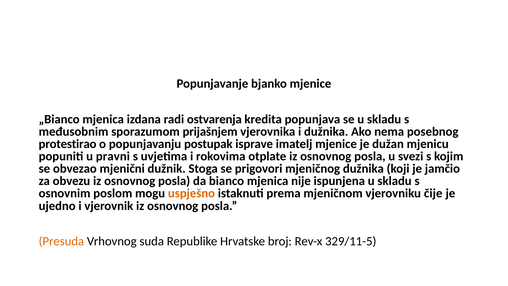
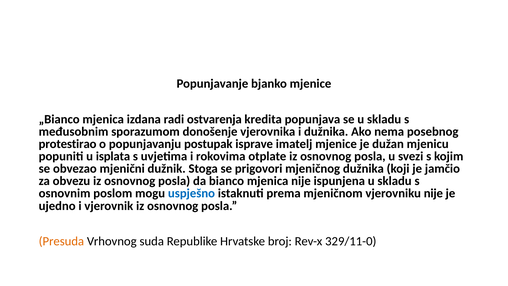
prijašnjem: prijašnjem -> donošenje
pravni: pravni -> isplata
uspješno colour: orange -> blue
vjerovniku čije: čije -> nije
329/11-5: 329/11-5 -> 329/11-0
